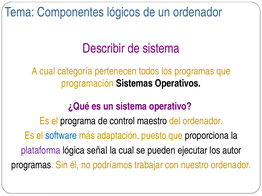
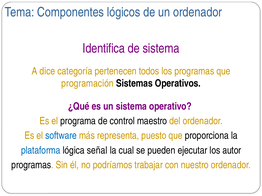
Describir: Describir -> Identifica
A cual: cual -> dice
adaptación: adaptación -> representa
plataforma colour: purple -> blue
